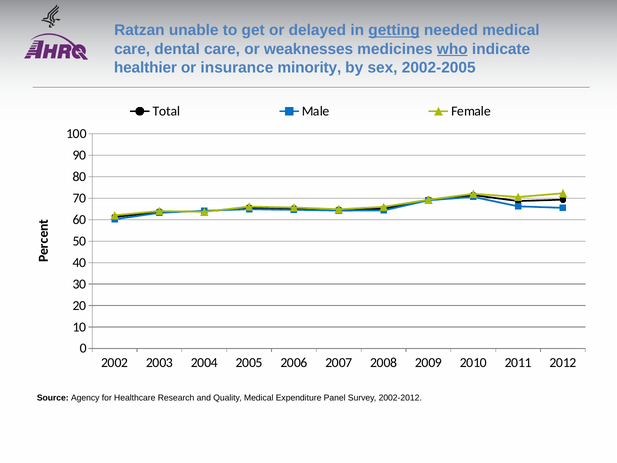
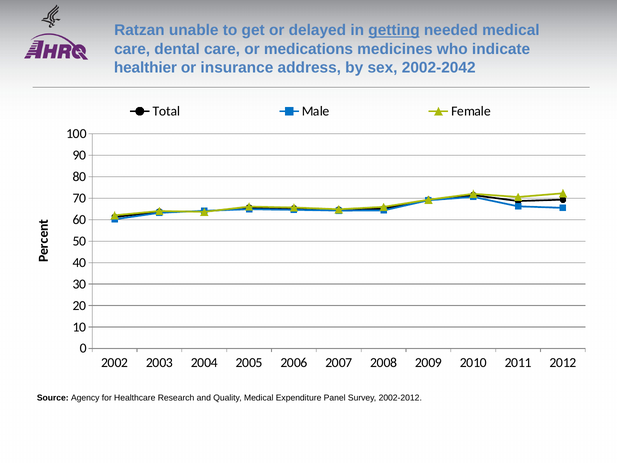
weaknesses: weaknesses -> medications
who underline: present -> none
minority: minority -> address
2002-2005: 2002-2005 -> 2002-2042
